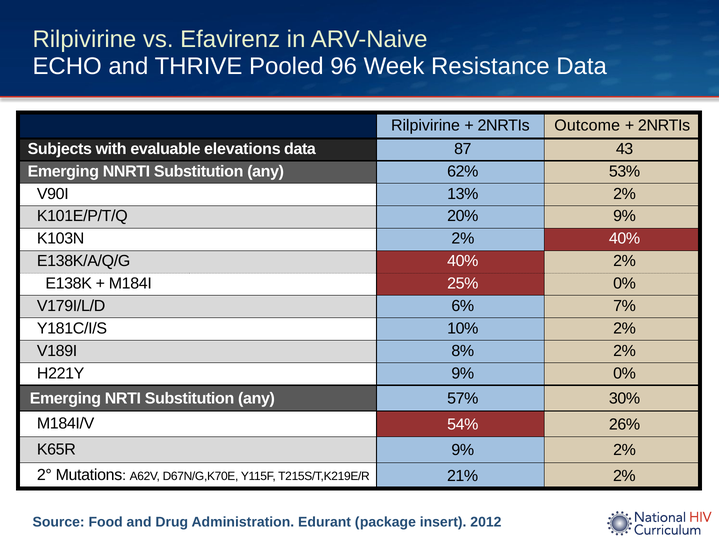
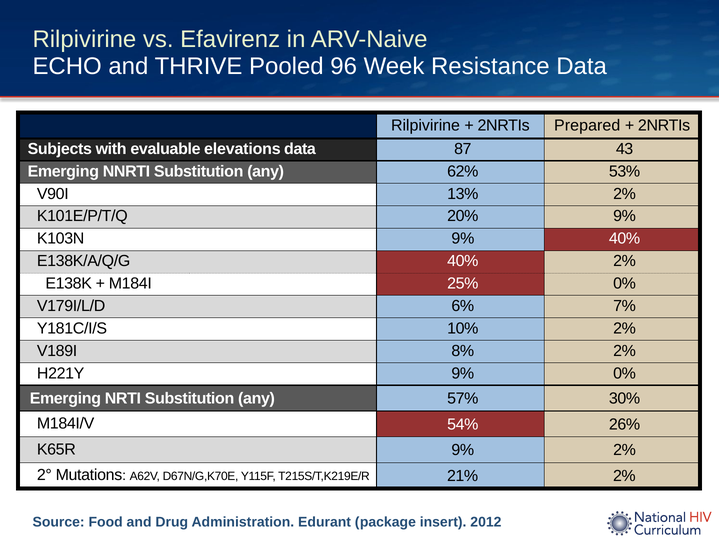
Outcome: Outcome -> Prepared
K103N 2%: 2% -> 9%
